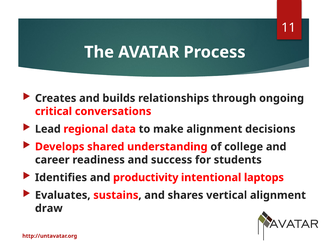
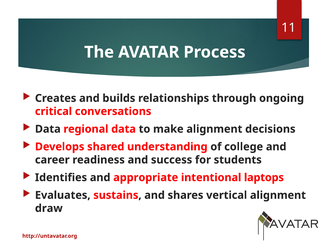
Lead at (48, 129): Lead -> Data
productivity: productivity -> appropriate
